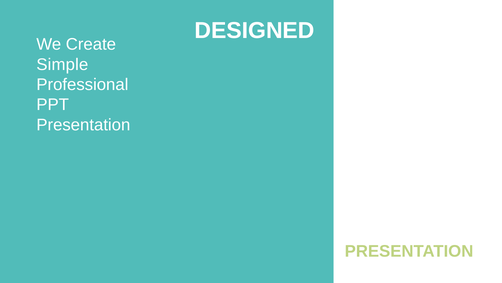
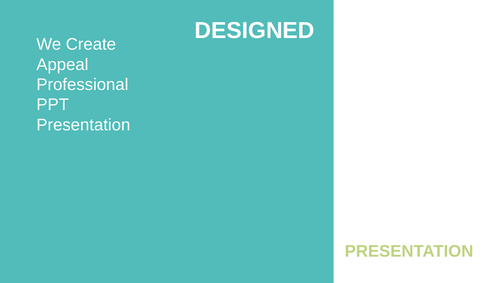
Simple: Simple -> Appeal
